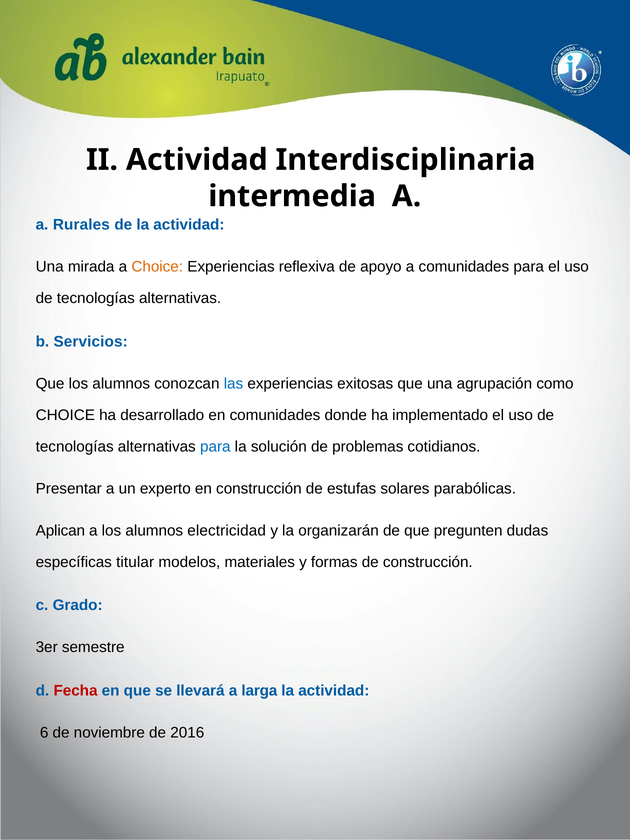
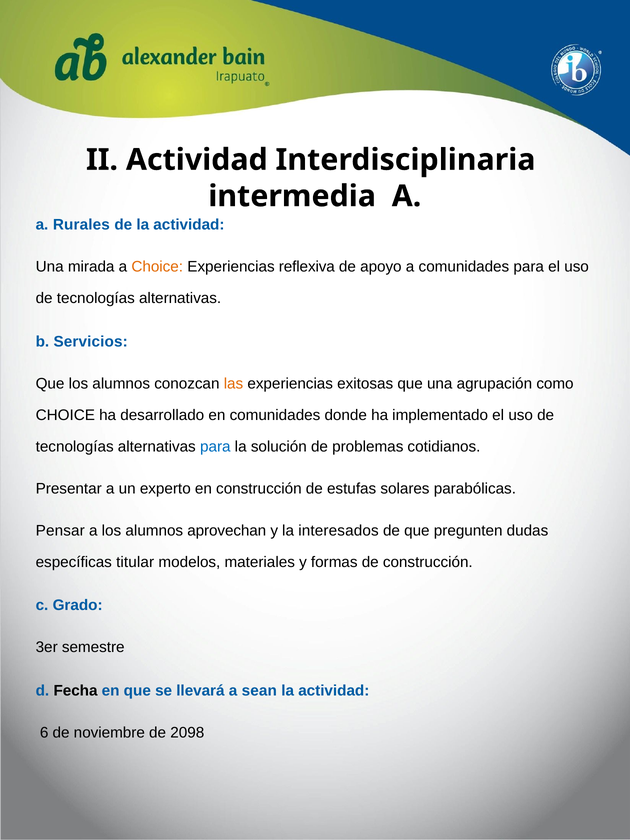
las colour: blue -> orange
Aplican: Aplican -> Pensar
electricidad: electricidad -> aprovechan
organizarán: organizarán -> interesados
Fecha colour: red -> black
larga: larga -> sean
2016: 2016 -> 2098
